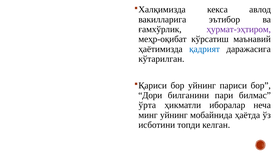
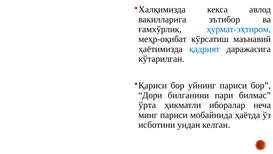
ҳурмат-эҳтиром colour: purple -> blue
минг уйнинг: уйнинг -> париси
топди: топди -> ундан
